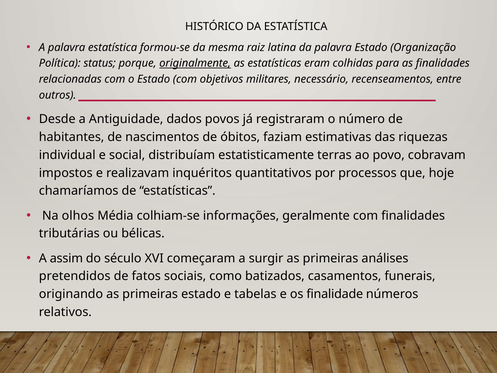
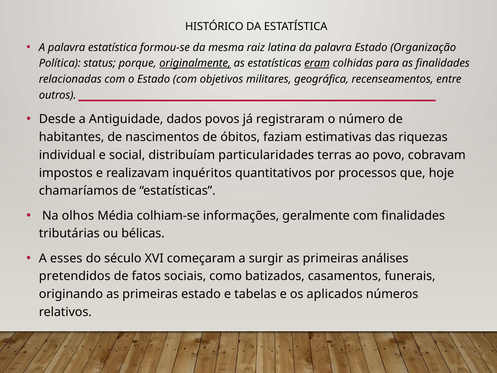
eram underline: none -> present
necessário: necessário -> geográfica
estatisticamente: estatisticamente -> particularidades
assim: assim -> esses
finalidade: finalidade -> aplicados
